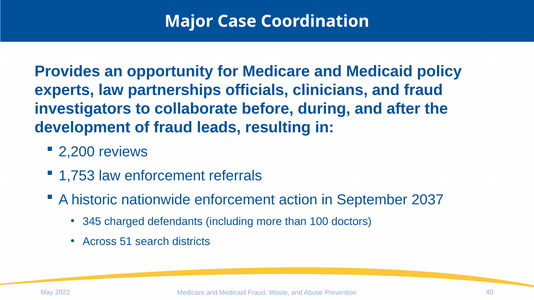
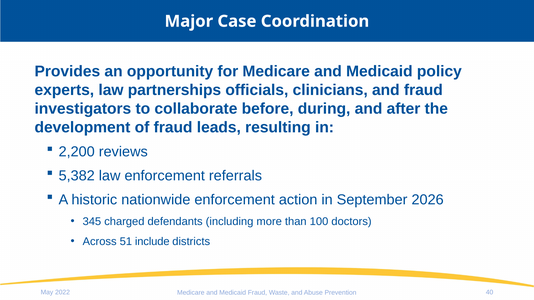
1,753: 1,753 -> 5,382
2037: 2037 -> 2026
search: search -> include
